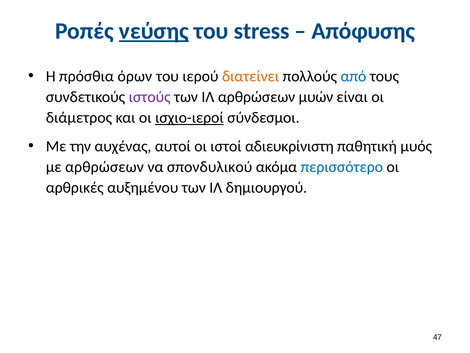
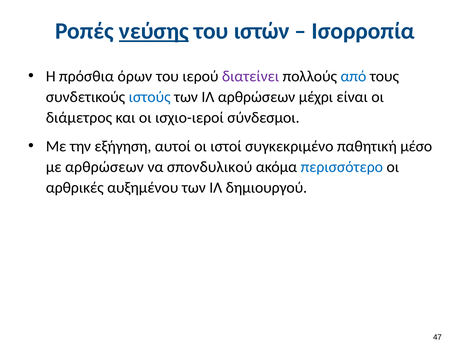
stress: stress -> ιστών
Απόφυσης: Απόφυσης -> Ισορροπία
διατείνει colour: orange -> purple
ιστούς colour: purple -> blue
μυών: μυών -> μέχρι
ισχιο-ιεροί underline: present -> none
αυχένας: αυχένας -> εξήγηση
αδιευκρίνιστη: αδιευκρίνιστη -> συγκεκριμένο
μυός: μυός -> μέσο
